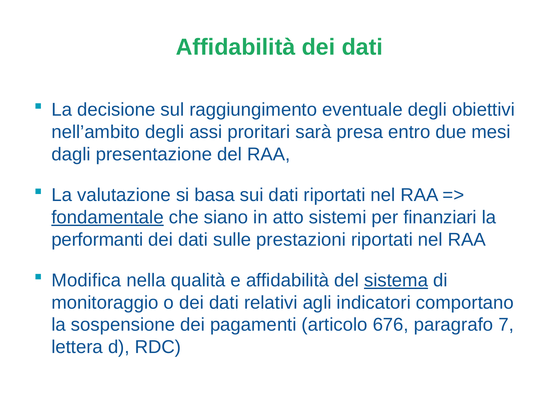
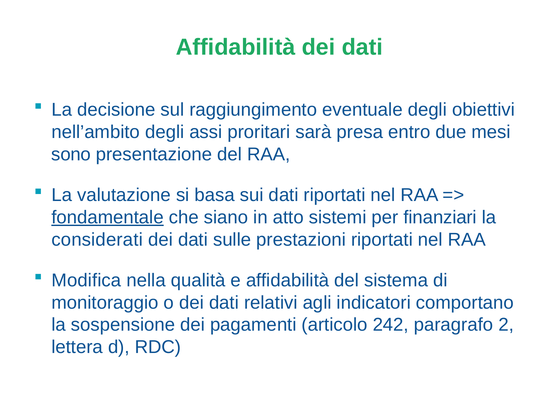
dagli: dagli -> sono
performanti: performanti -> considerati
sistema underline: present -> none
676: 676 -> 242
7: 7 -> 2
